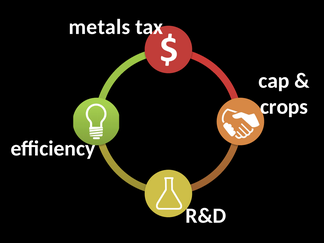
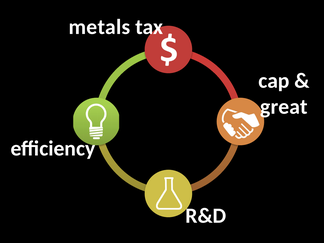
crops: crops -> great
